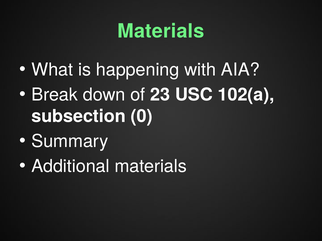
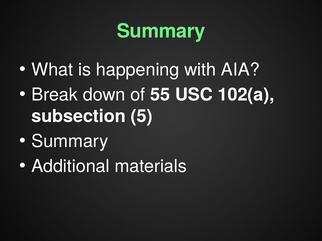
Materials at (161, 31): Materials -> Summary
23: 23 -> 55
0: 0 -> 5
